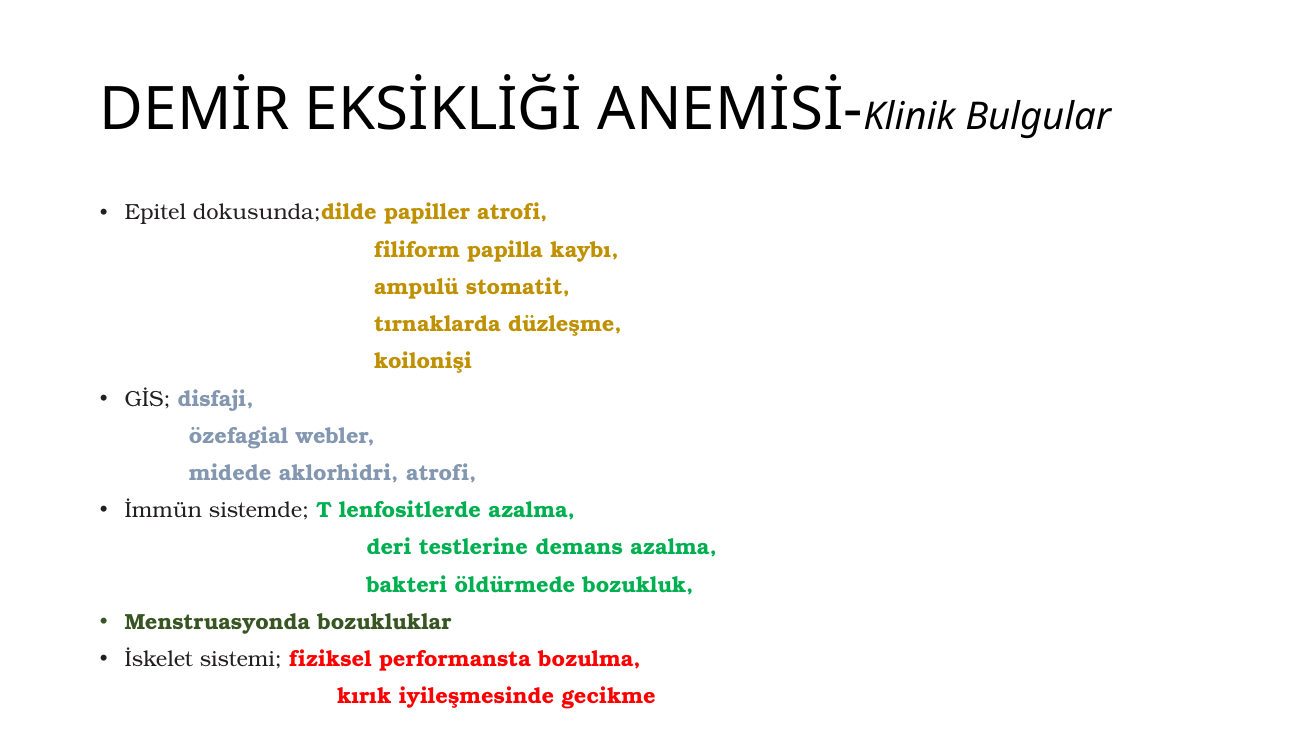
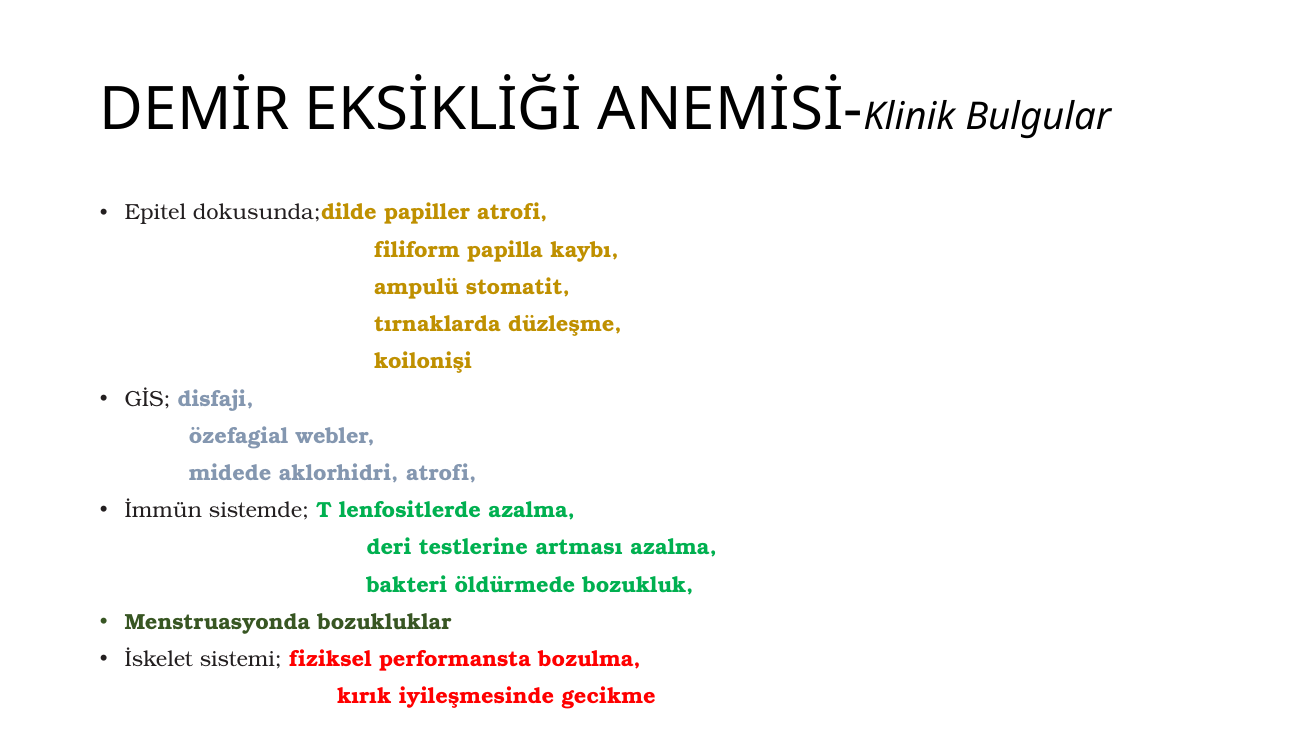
demans: demans -> artması
